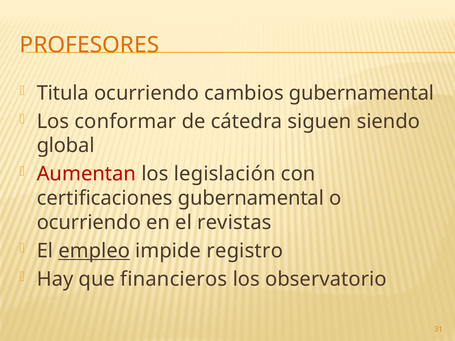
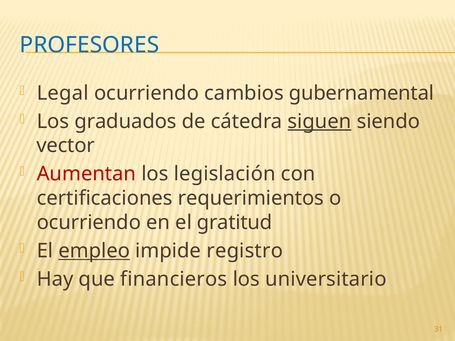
PROFESORES colour: orange -> blue
Titula: Titula -> Legal
conformar: conformar -> graduados
siguen underline: none -> present
global: global -> vector
certificaciones gubernamental: gubernamental -> requerimientos
revistas: revistas -> gratitud
observatorio: observatorio -> universitario
